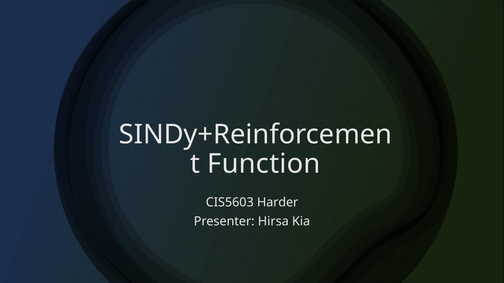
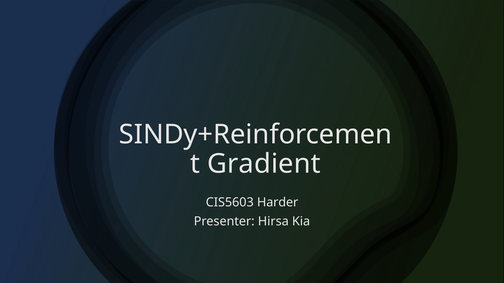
Function: Function -> Gradient
